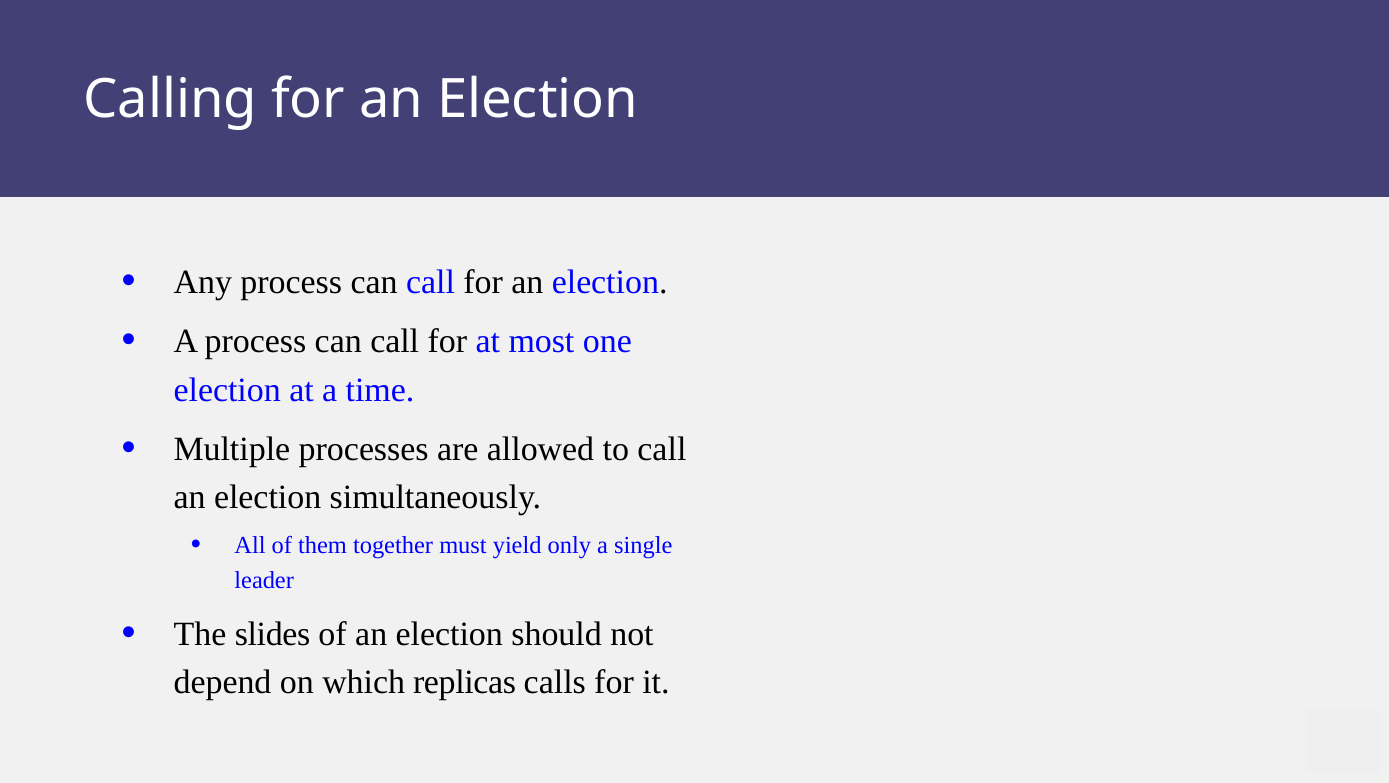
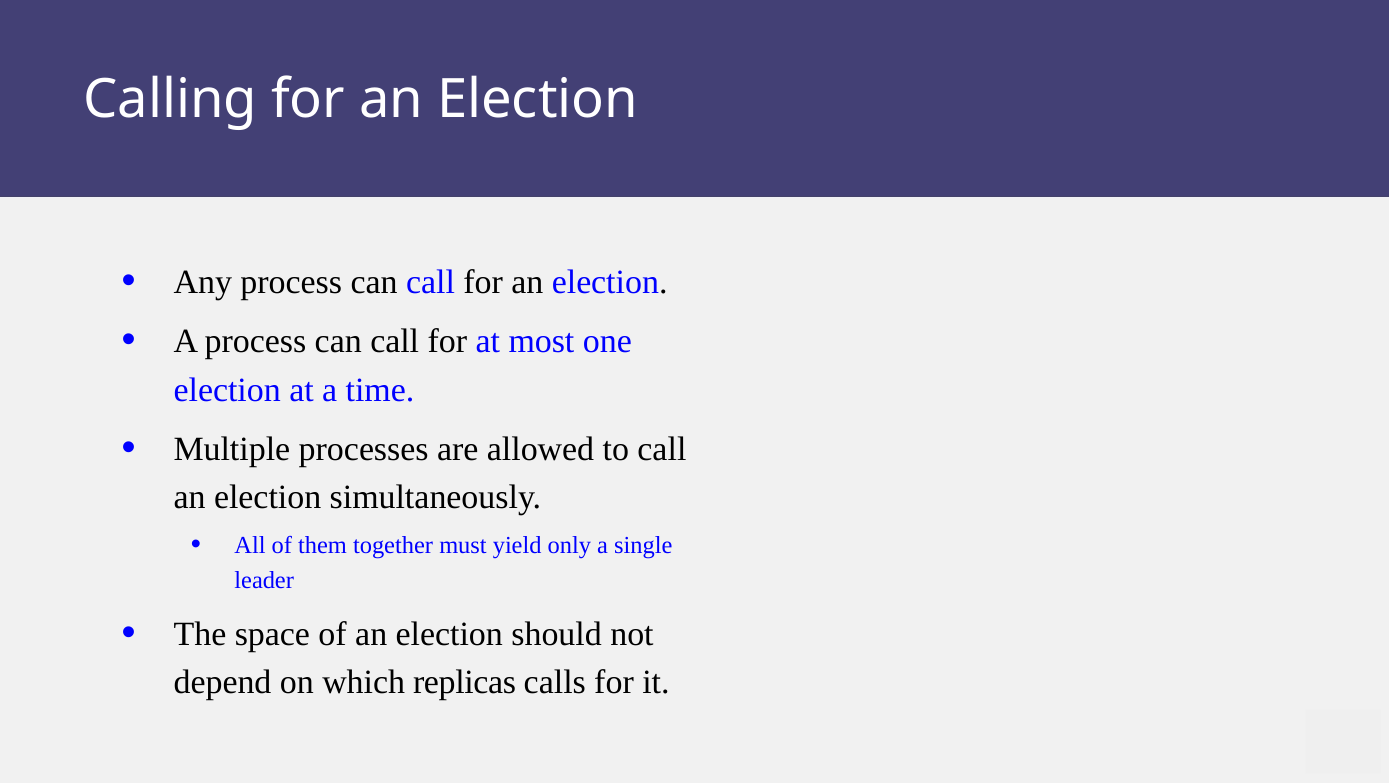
slides: slides -> space
